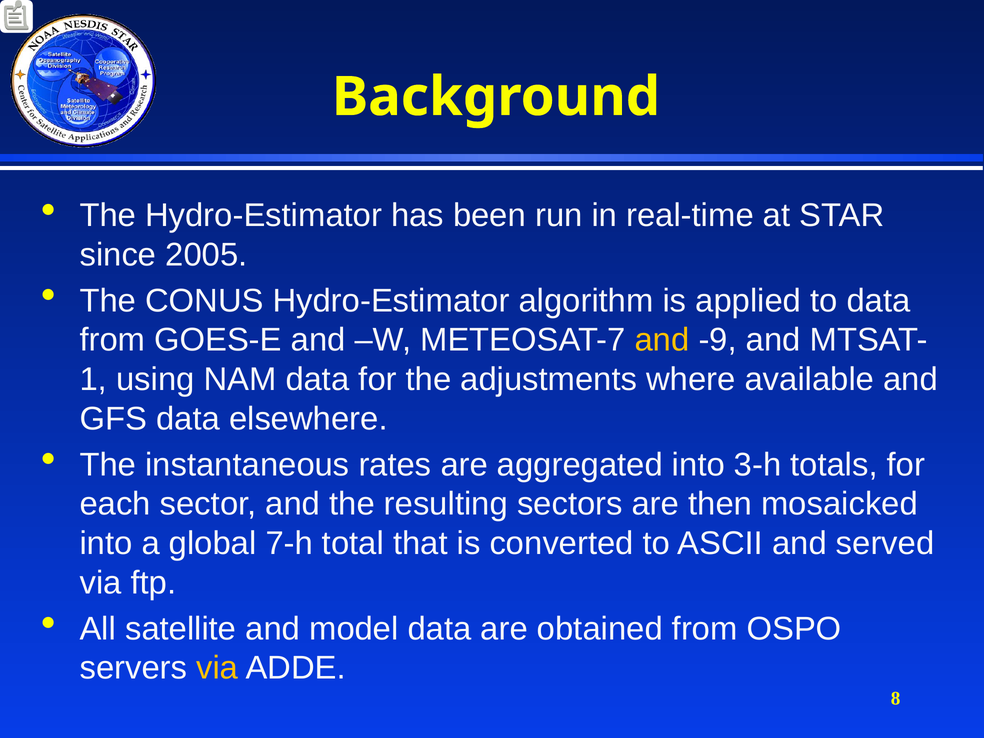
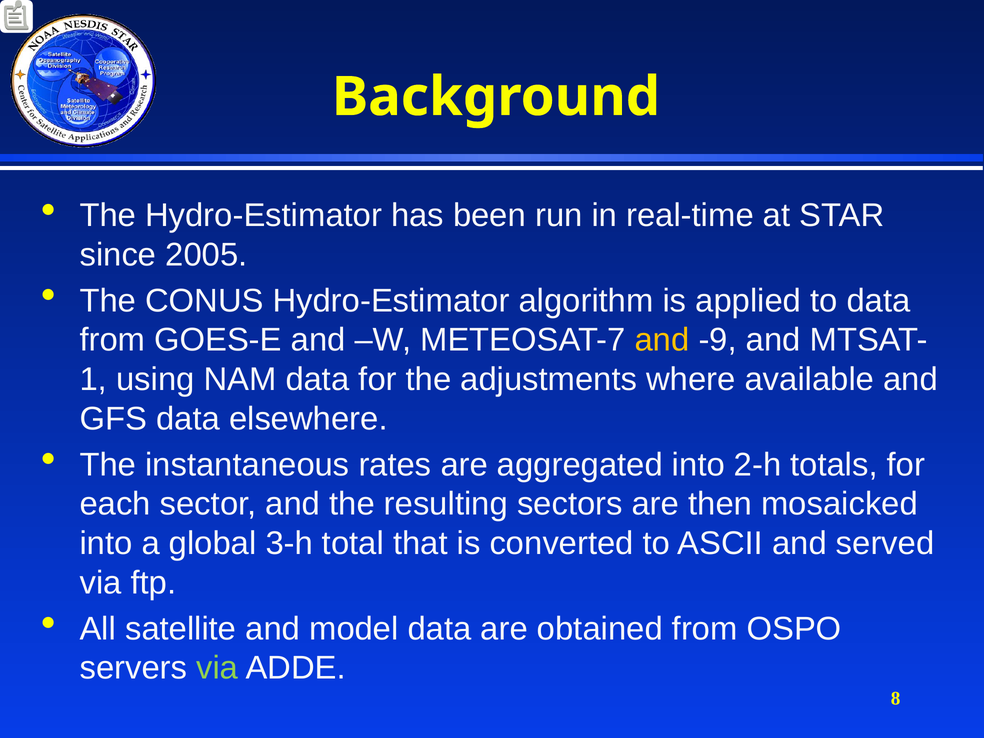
3-h: 3-h -> 2-h
7-h: 7-h -> 3-h
via at (217, 668) colour: yellow -> light green
